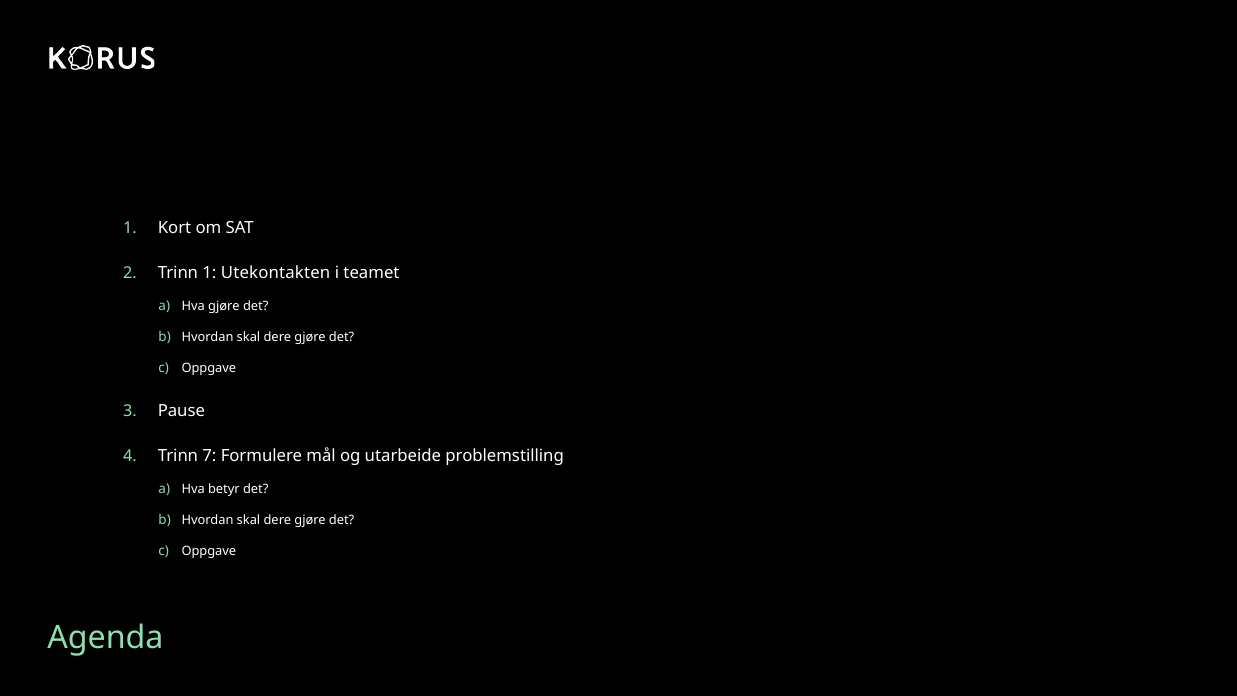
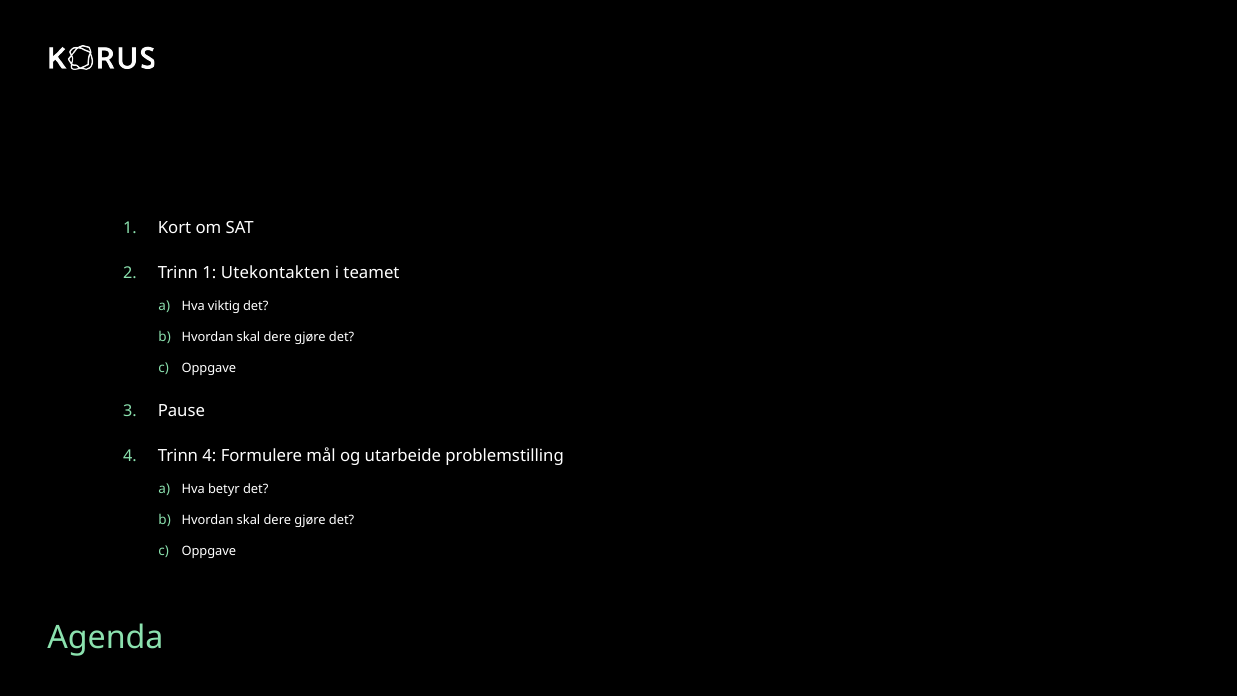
Hva gjøre: gjøre -> viktig
Trinn 7: 7 -> 4
